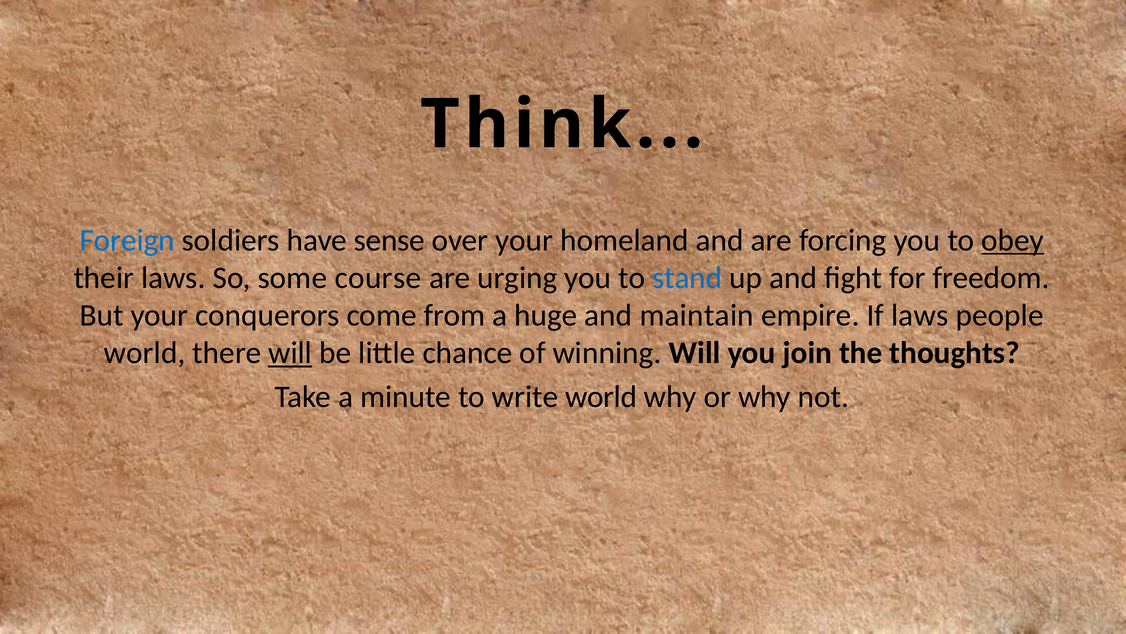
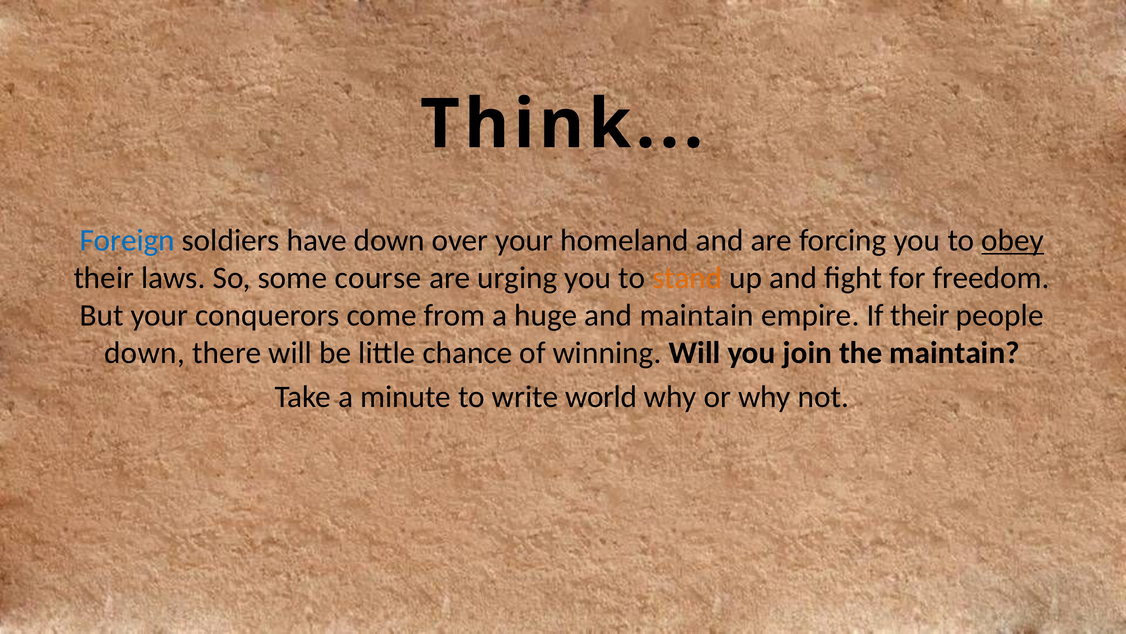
have sense: sense -> down
stand colour: blue -> orange
If laws: laws -> their
world at (145, 353): world -> down
will at (290, 353) underline: present -> none
the thoughts: thoughts -> maintain
